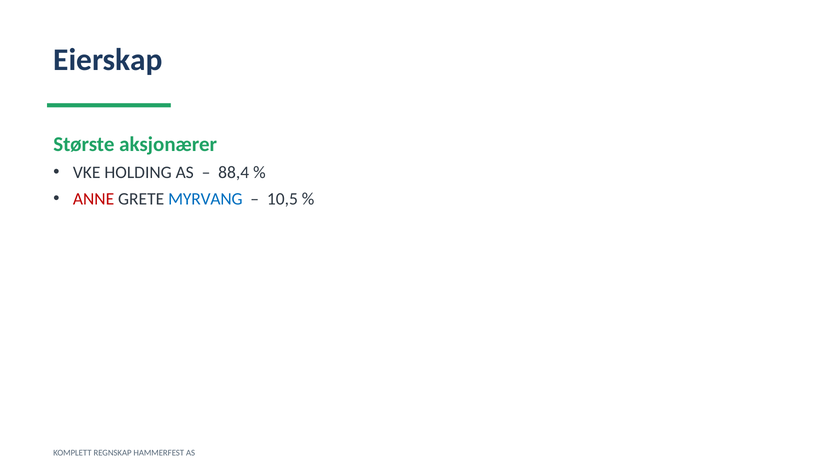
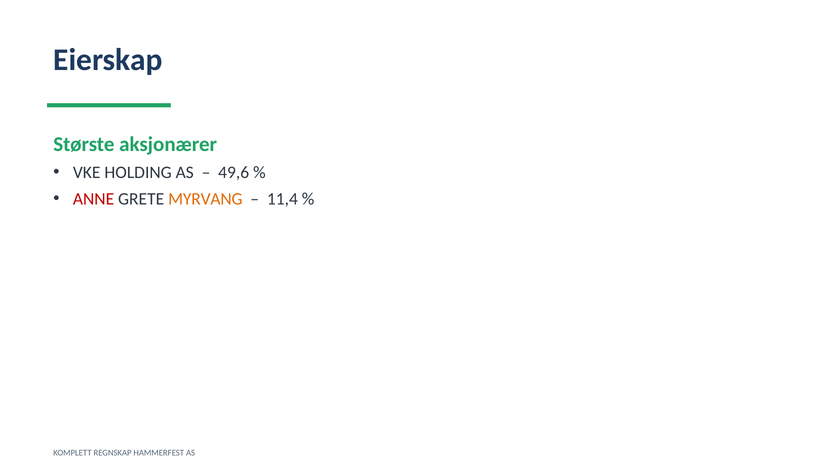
88,4: 88,4 -> 49,6
MYRVANG colour: blue -> orange
10,5: 10,5 -> 11,4
